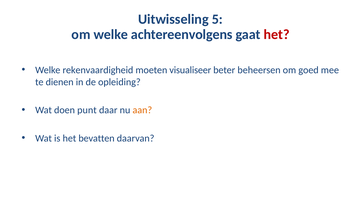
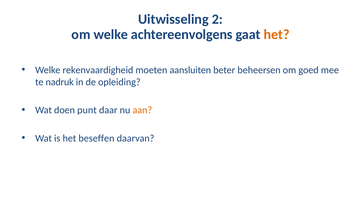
5: 5 -> 2
het at (277, 34) colour: red -> orange
visualiseer: visualiseer -> aansluiten
dienen: dienen -> nadruk
bevatten: bevatten -> beseffen
